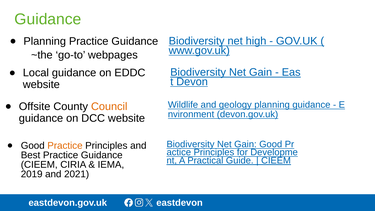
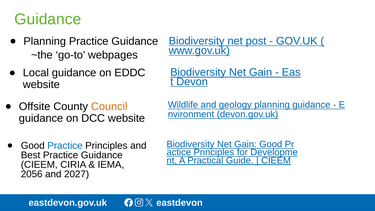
high: high -> post
Practice at (65, 146) colour: orange -> blue
2019: 2019 -> 2056
2021: 2021 -> 2027
